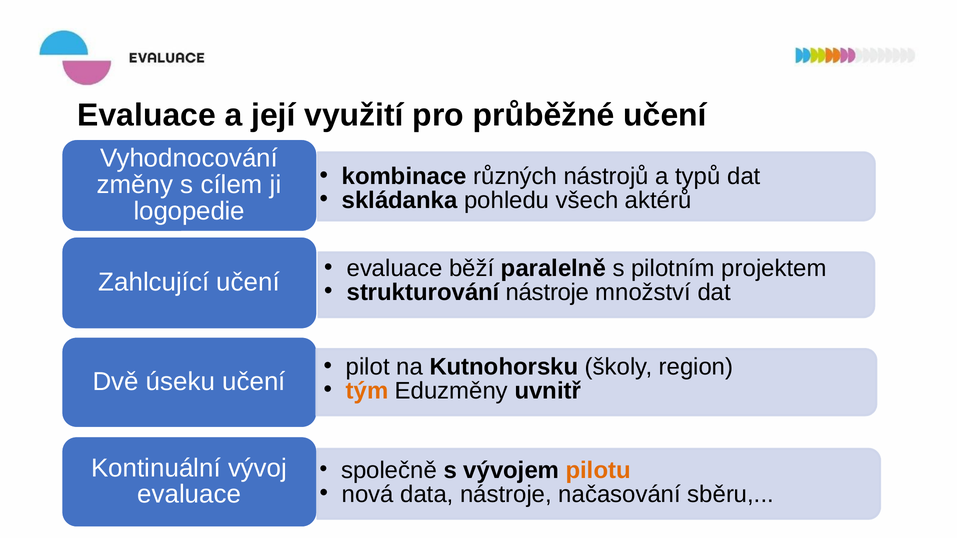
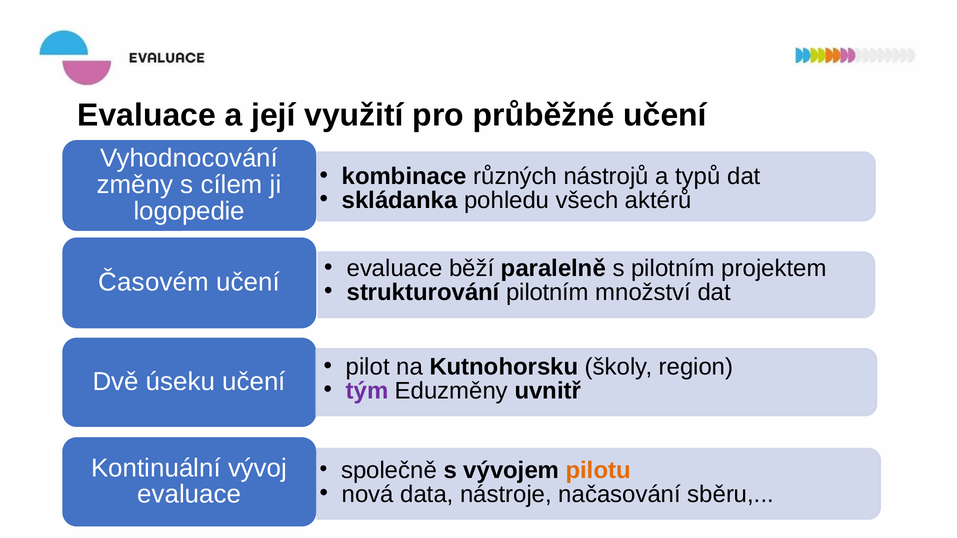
Zahlcující: Zahlcující -> Časovém
strukturování nástroje: nástroje -> pilotním
tým colour: orange -> purple
